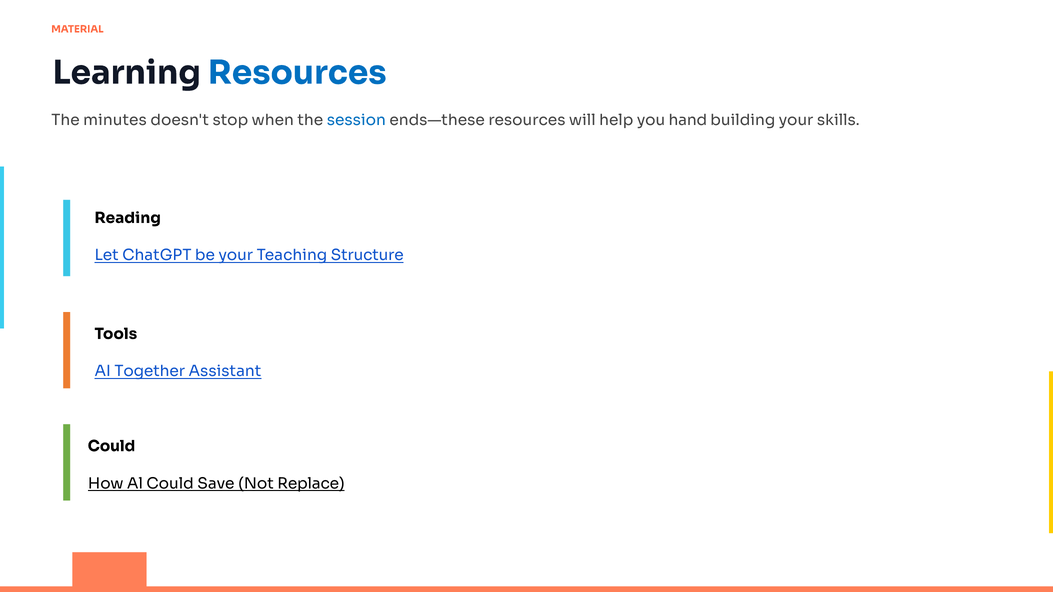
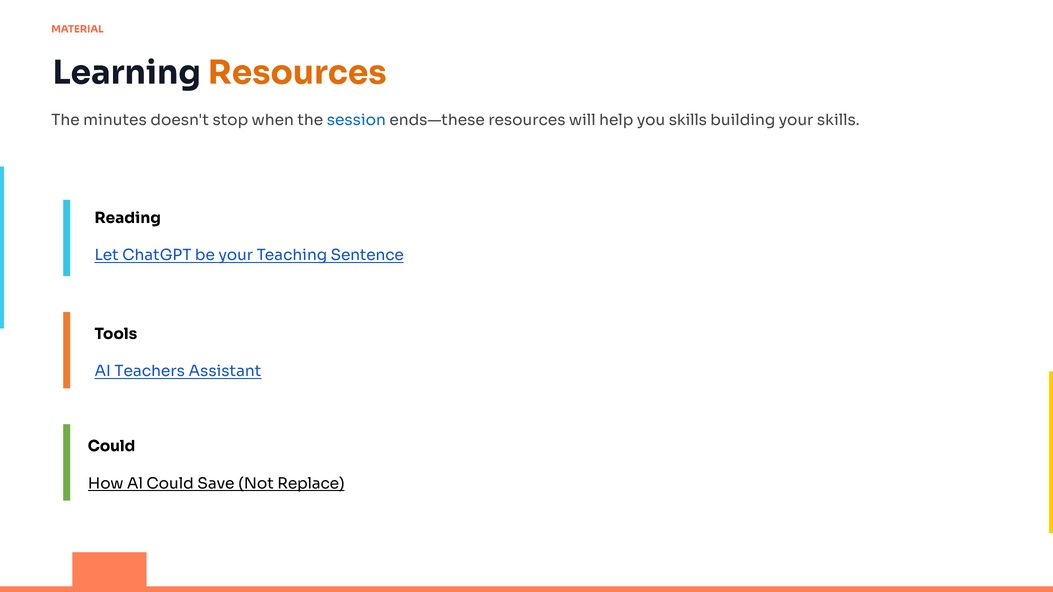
Resources at (297, 73) colour: blue -> orange
you hand: hand -> skills
Structure: Structure -> Sentence
Together: Together -> Teachers
